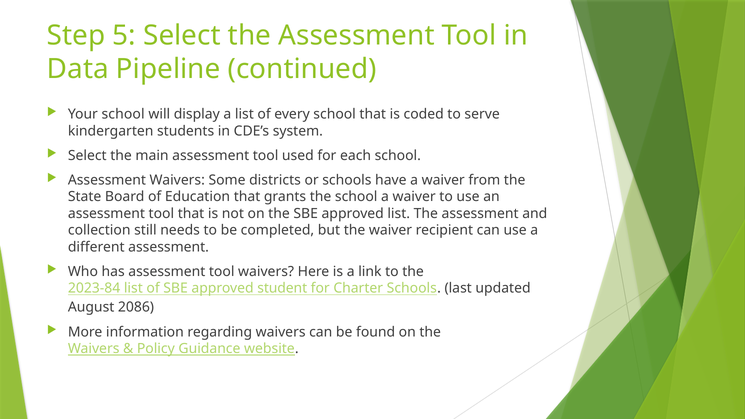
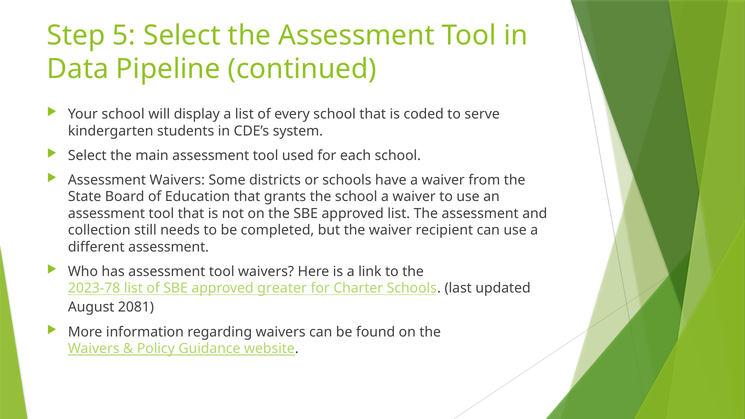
2023-84: 2023-84 -> 2023-78
student: student -> greater
2086: 2086 -> 2081
